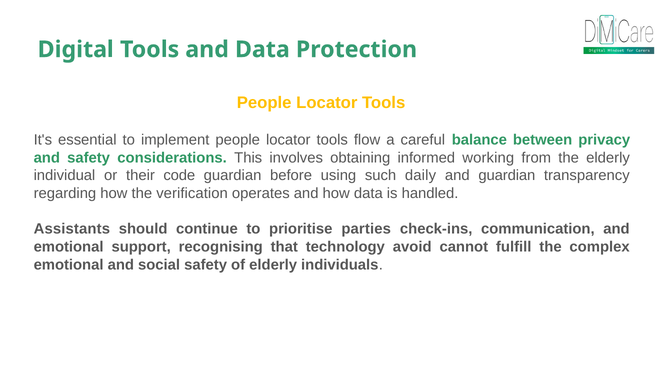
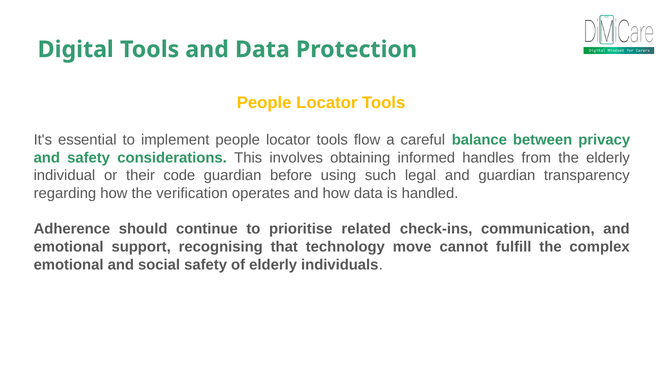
working: working -> handles
daily: daily -> legal
Assistants: Assistants -> Adherence
parties: parties -> related
avoid: avoid -> move
